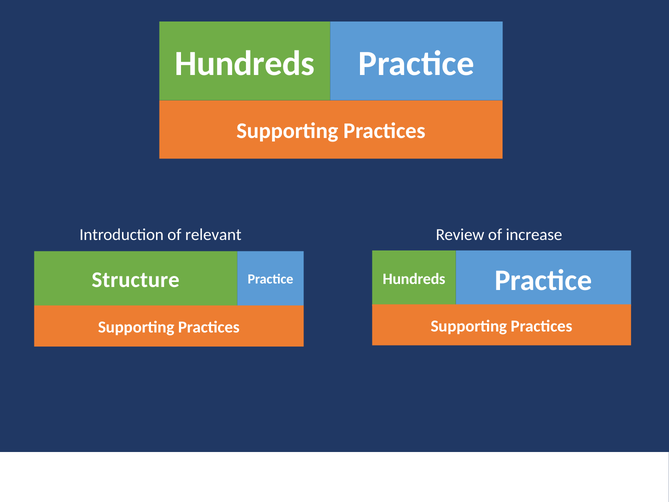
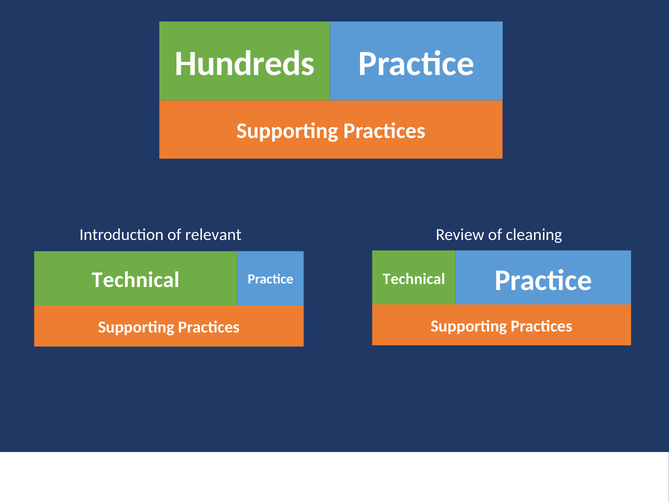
increase: increase -> cleaning
Structure at (136, 280): Structure -> Technical
Hundreds at (414, 279): Hundreds -> Technical
